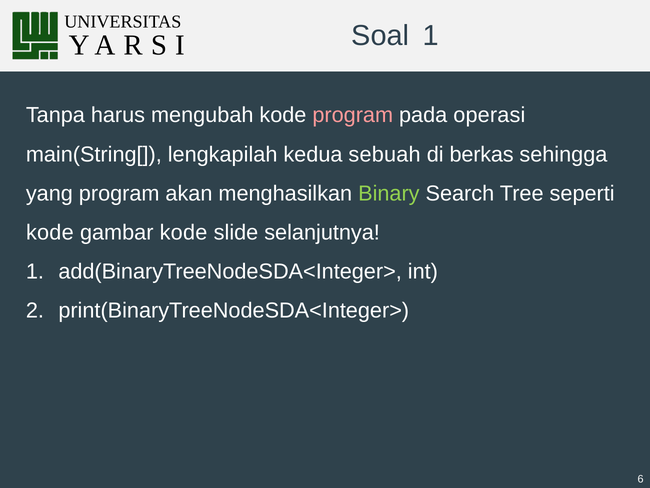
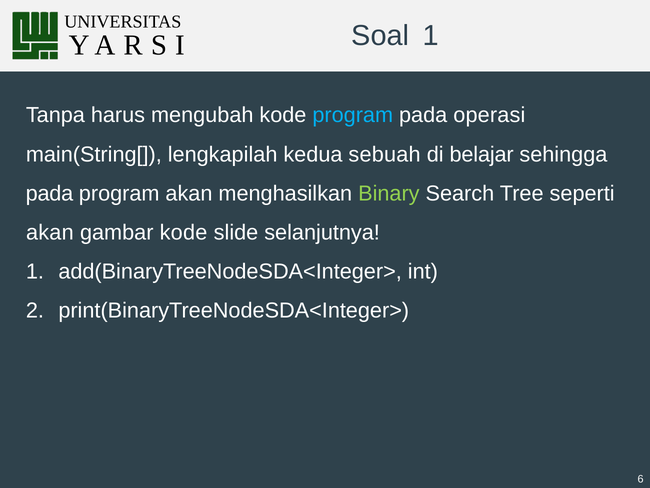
program at (353, 115) colour: pink -> light blue
berkas: berkas -> belajar
yang at (49, 193): yang -> pada
kode at (50, 232): kode -> akan
